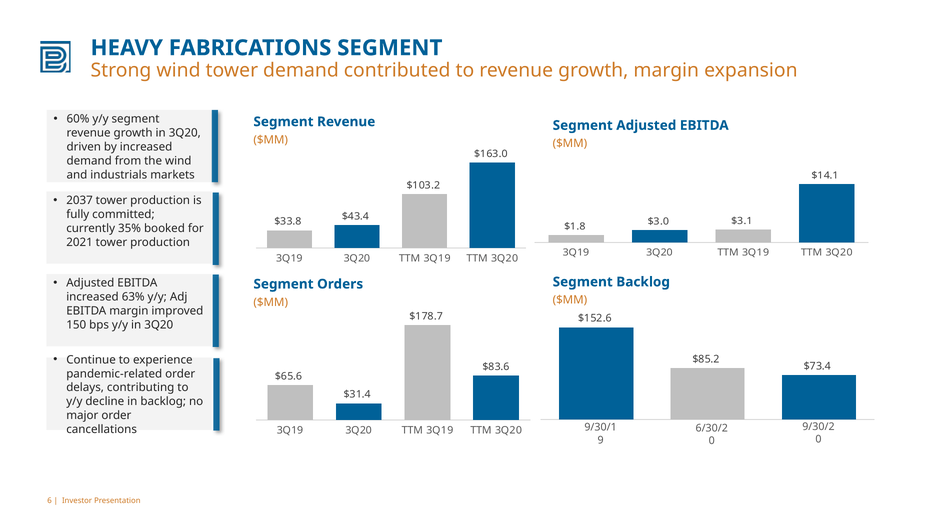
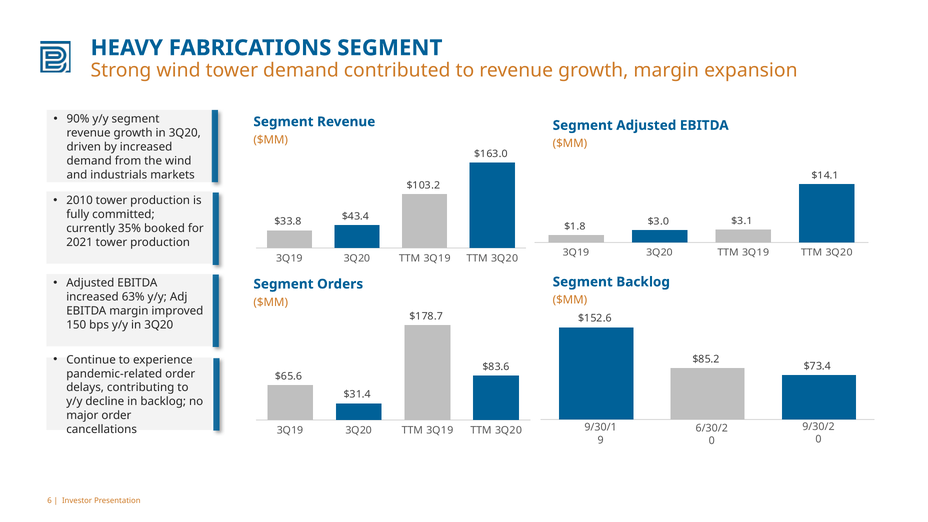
60%: 60% -> 90%
2037: 2037 -> 2010
